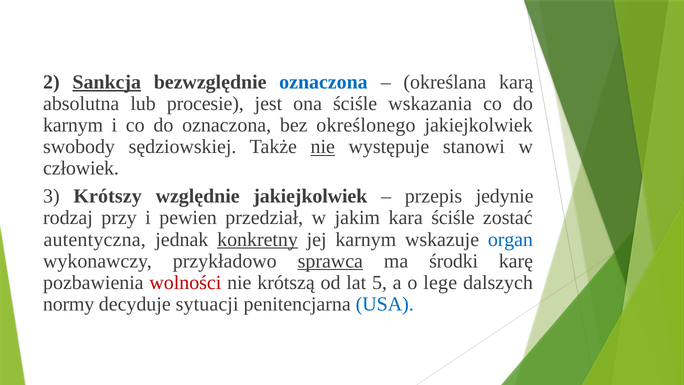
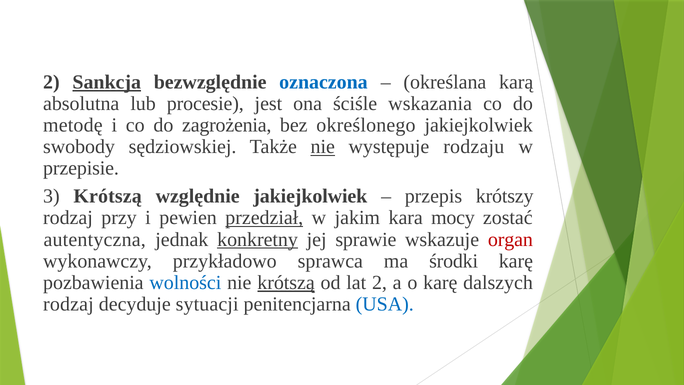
karnym at (73, 125): karnym -> metodę
do oznaczona: oznaczona -> zagrożenia
stanowi: stanowi -> rodzaju
człowiek: człowiek -> przepisie
3 Krótszy: Krótszy -> Krótszą
jedynie: jedynie -> krótszy
przedział underline: none -> present
kara ściśle: ściśle -> mocy
jej karnym: karnym -> sprawie
organ colour: blue -> red
sprawca underline: present -> none
wolności colour: red -> blue
krótszą at (286, 282) underline: none -> present
lat 5: 5 -> 2
o lege: lege -> karę
normy at (69, 304): normy -> rodzaj
